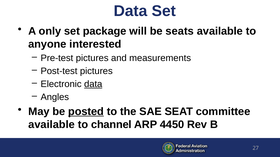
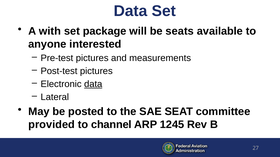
only: only -> with
Angles: Angles -> Lateral
posted underline: present -> none
available at (52, 125): available -> provided
4450: 4450 -> 1245
